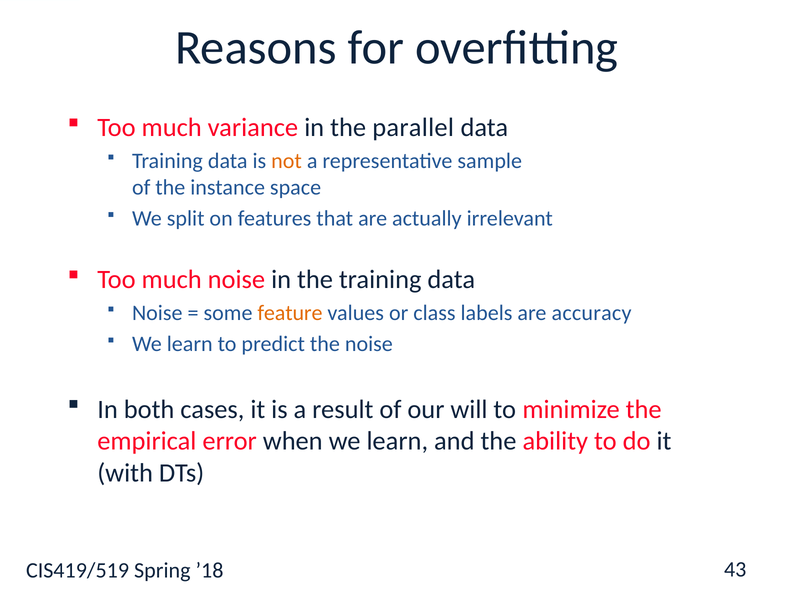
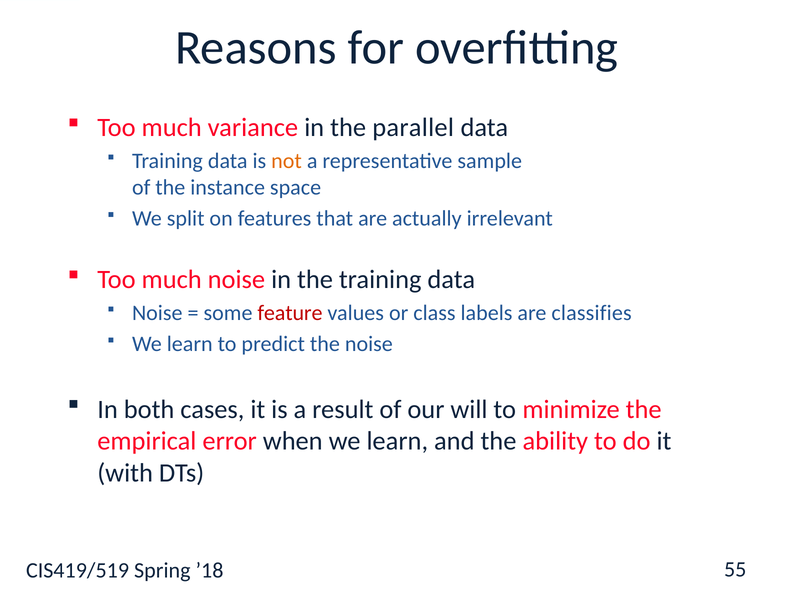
feature colour: orange -> red
accuracy: accuracy -> classifies
43: 43 -> 55
